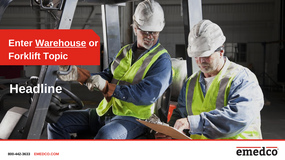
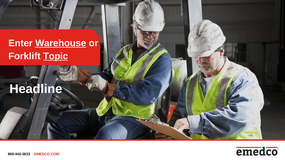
Topic underline: none -> present
